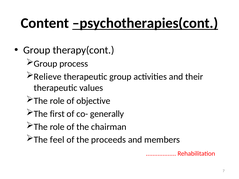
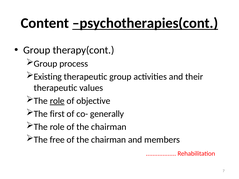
Relieve: Relieve -> Existing
role at (57, 101) underline: none -> present
feel: feel -> free
proceeds at (109, 140): proceeds -> chairman
